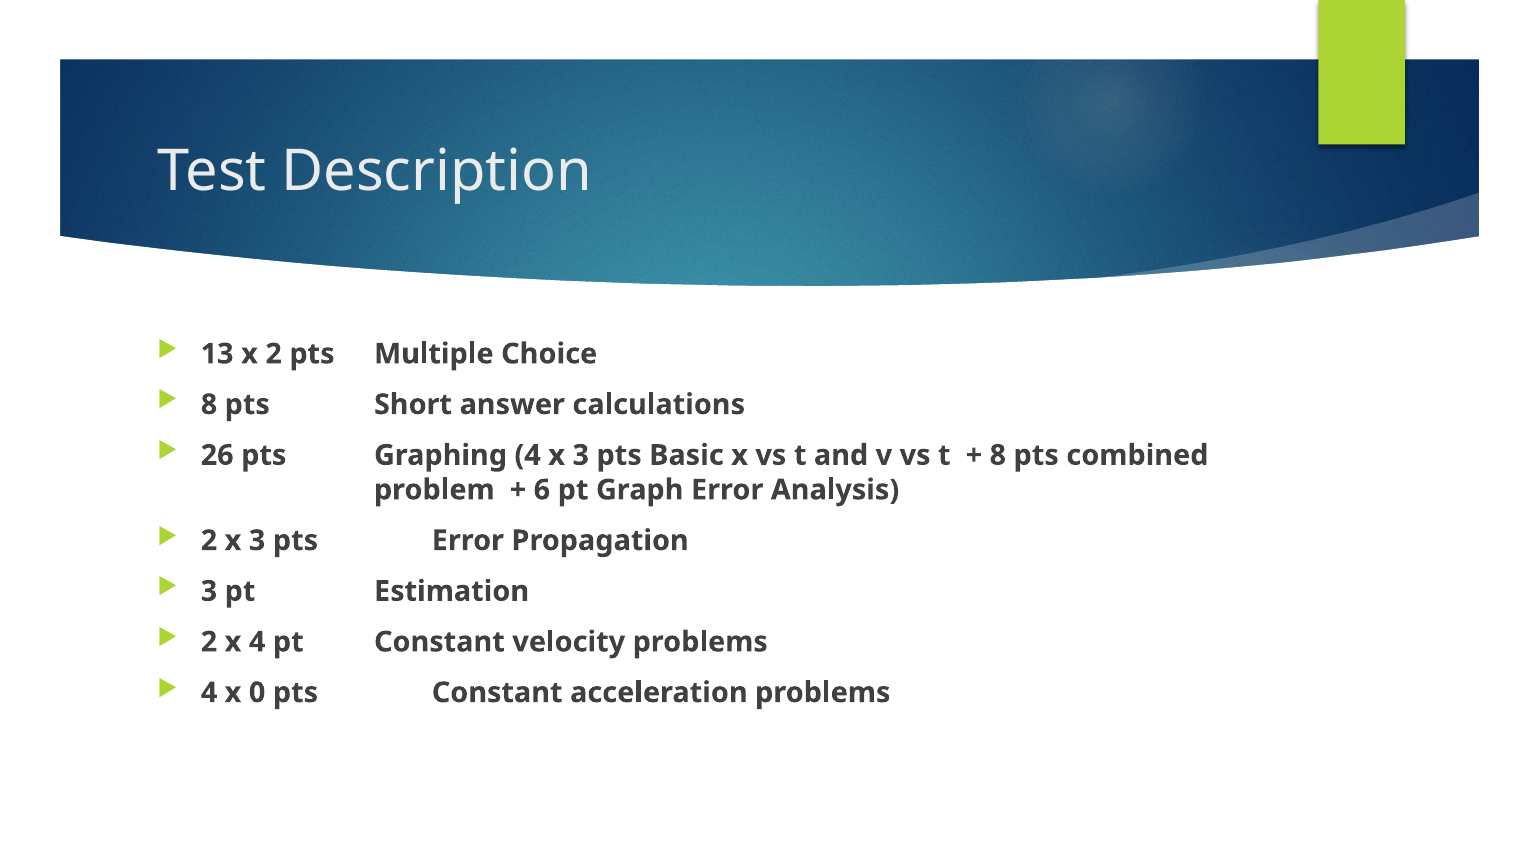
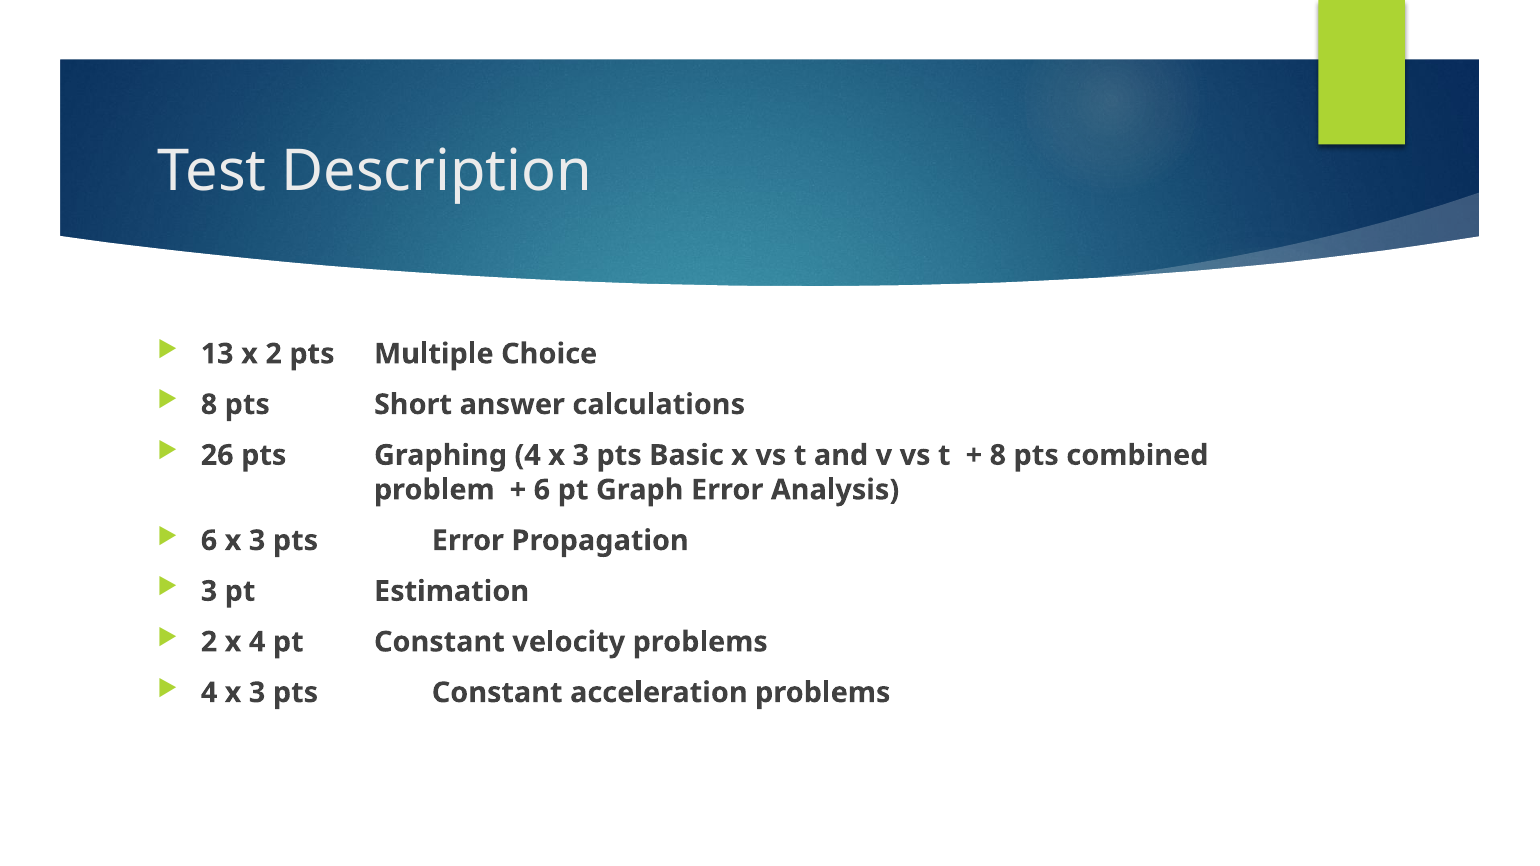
2 at (209, 541): 2 -> 6
0 at (257, 693): 0 -> 3
